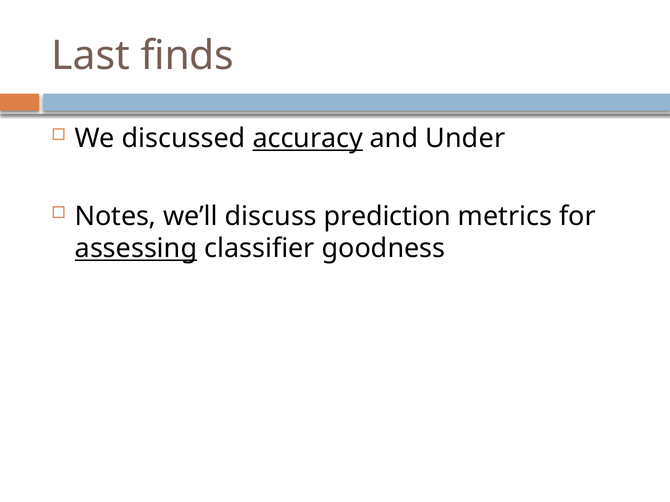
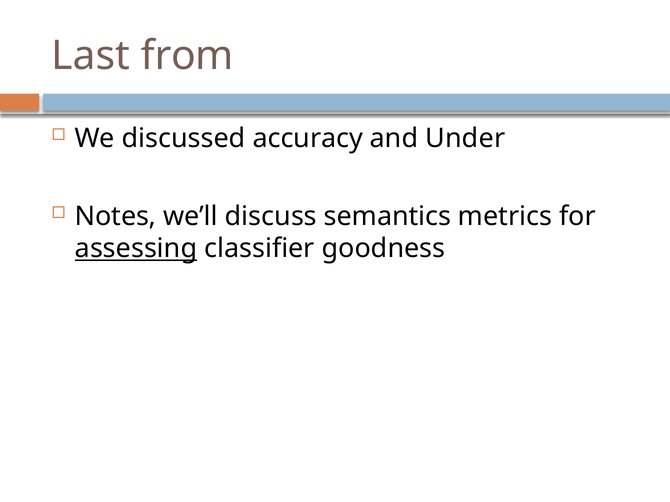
finds: finds -> from
accuracy underline: present -> none
prediction: prediction -> semantics
